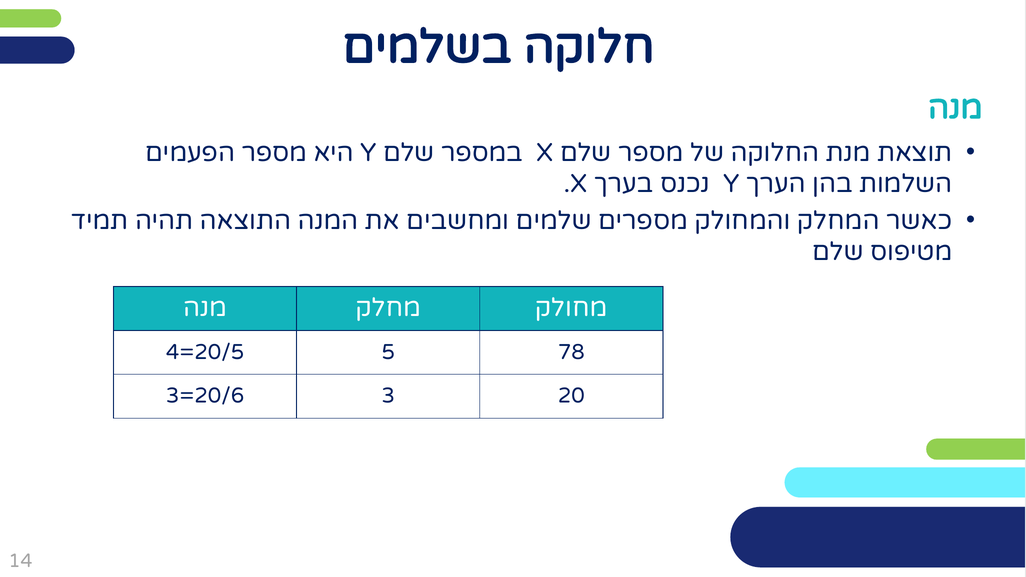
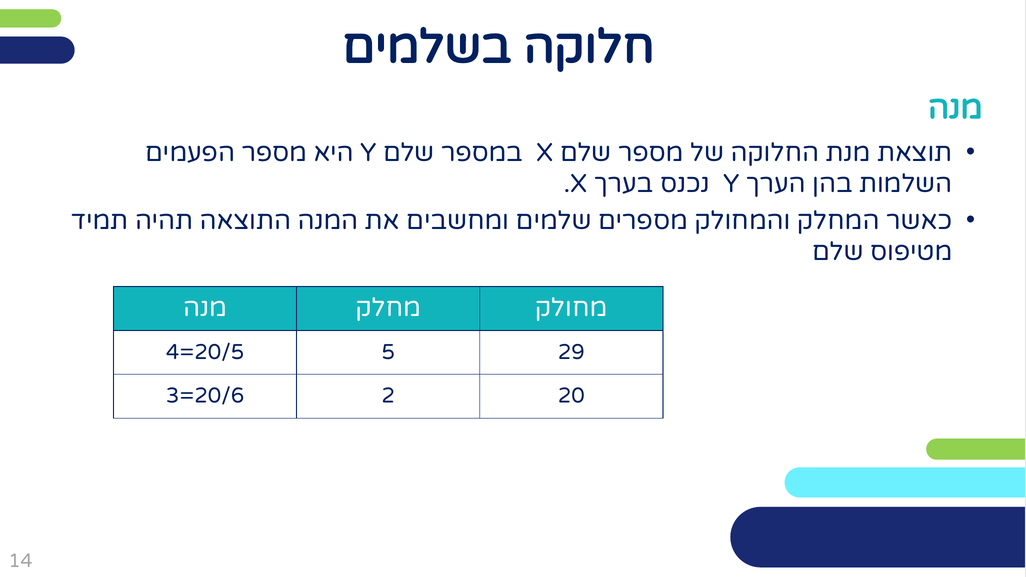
78: 78 -> 29
3 at (388, 396): 3 -> 2
